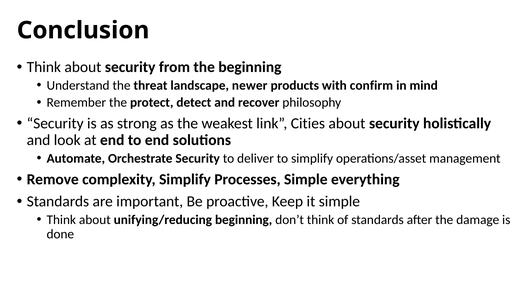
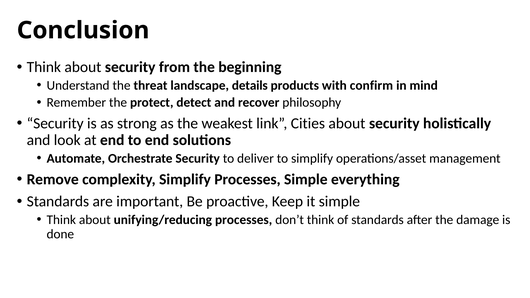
newer: newer -> details
unifying/reducing beginning: beginning -> processes
